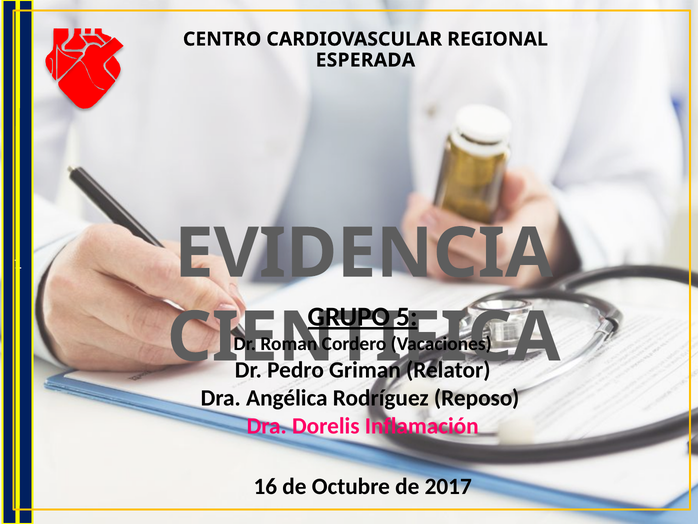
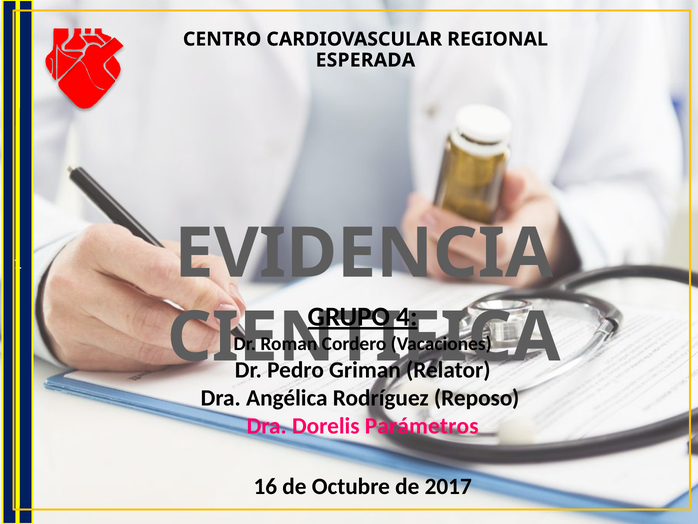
5: 5 -> 4
Inflamación: Inflamación -> Parámetros
